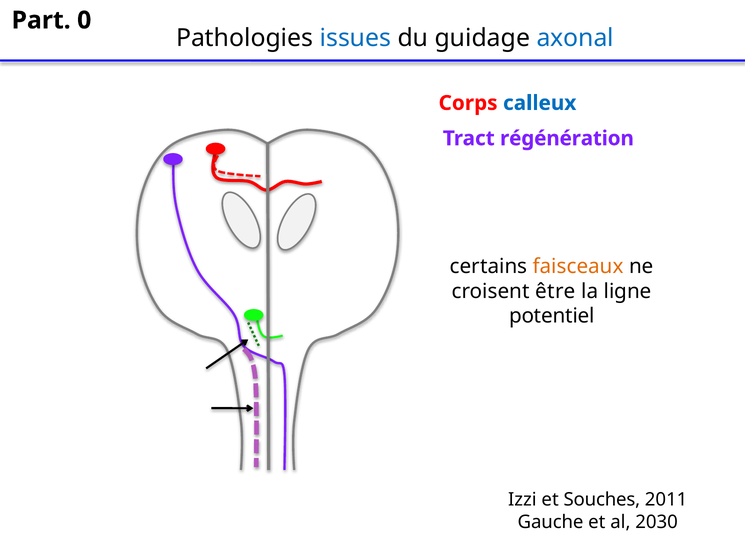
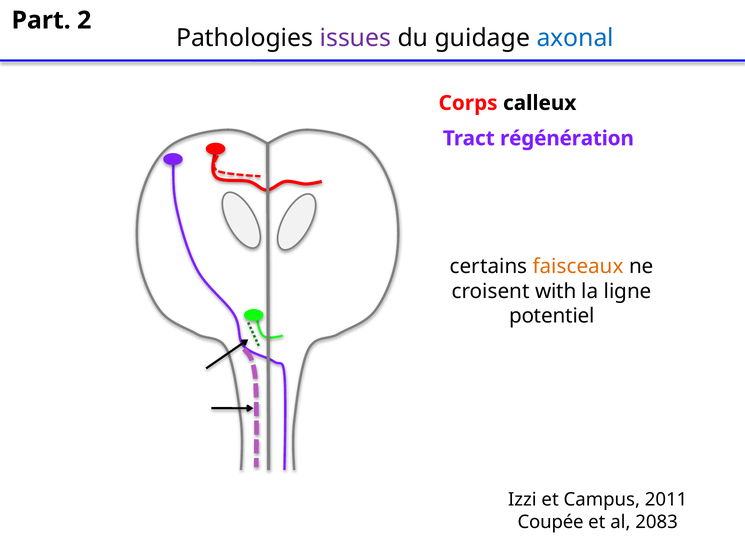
0: 0 -> 2
issues colour: blue -> purple
calleux colour: blue -> black
être: être -> with
Souches: Souches -> Campus
Gauche: Gauche -> Coupée
2030: 2030 -> 2083
